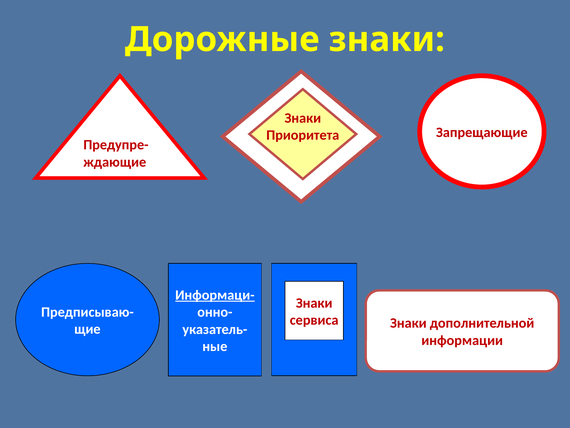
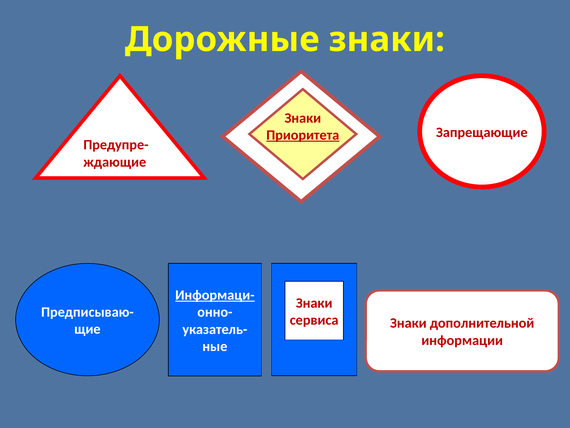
Приоритета underline: none -> present
